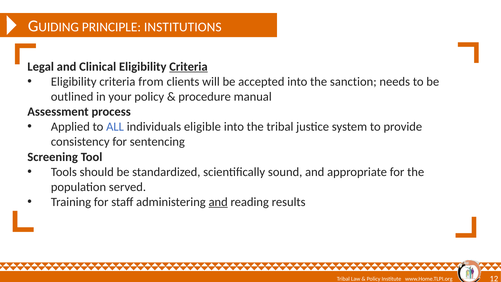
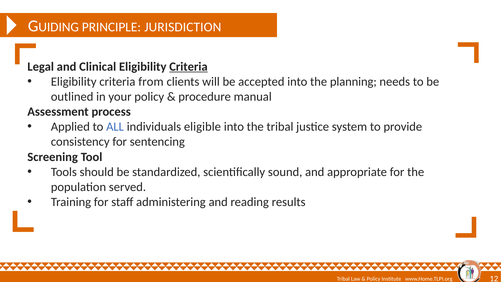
INSTITUTIONS: INSTITUTIONS -> JURISDICTION
sanction: sanction -> planning
and at (218, 202) underline: present -> none
